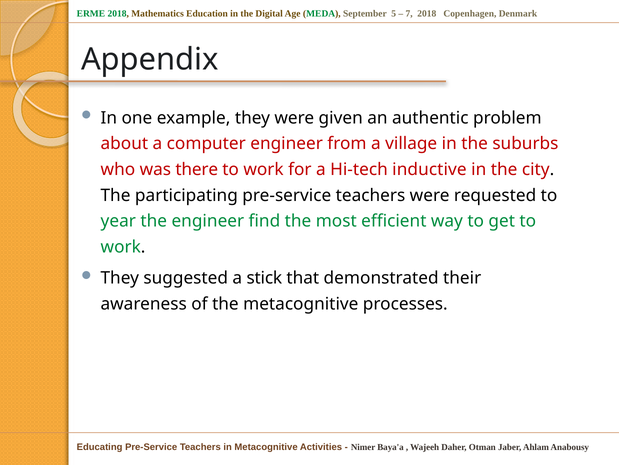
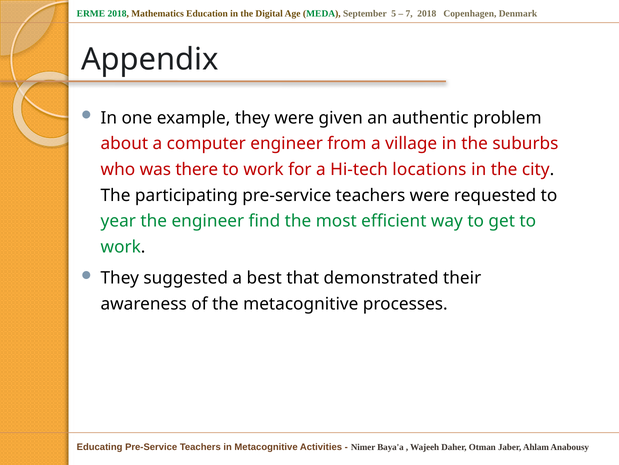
inductive: inductive -> locations
stick: stick -> best
